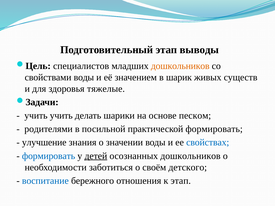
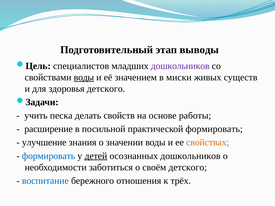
дошкольников at (180, 66) colour: orange -> purple
воды at (84, 77) underline: none -> present
шарик: шарик -> миски
здоровья тяжелые: тяжелые -> детского
учить учить: учить -> песка
шарики: шарики -> свойств
песком: песком -> работы
родителями: родителями -> расширение
свойствах colour: blue -> orange
к этап: этап -> трёх
